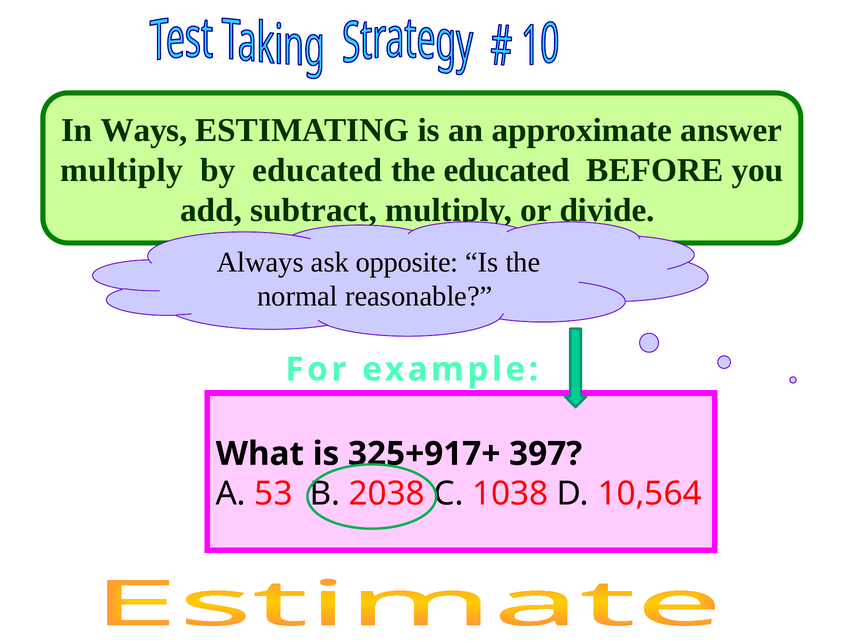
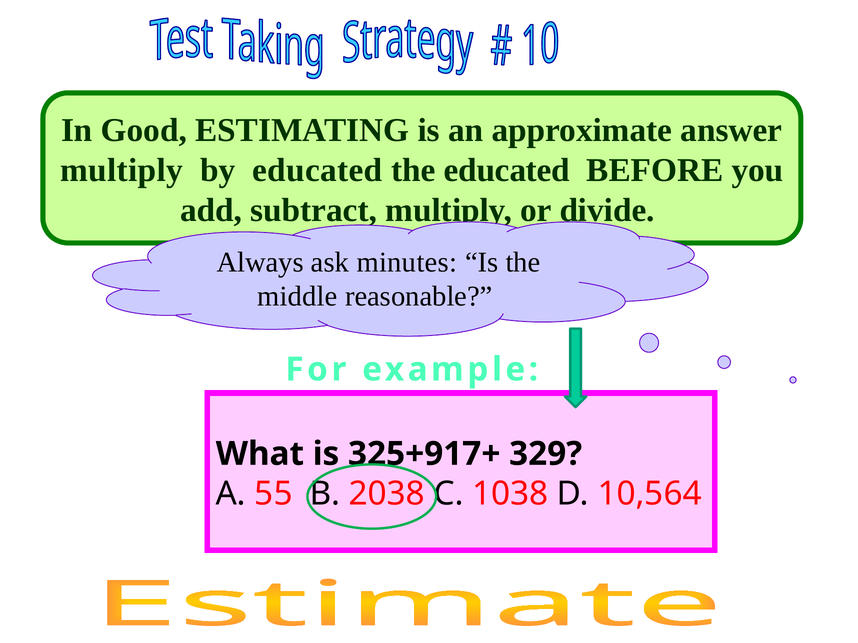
Ways: Ways -> Good
opposite: opposite -> minutes
normal: normal -> middle
397: 397 -> 329
53: 53 -> 55
